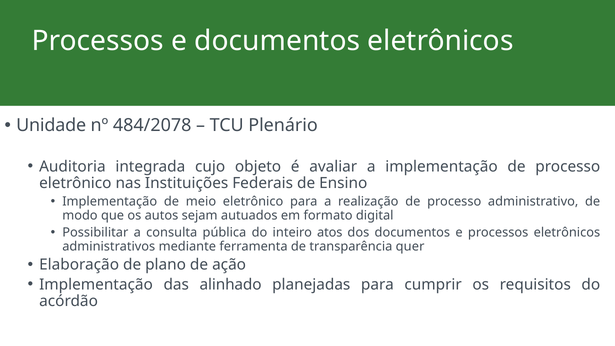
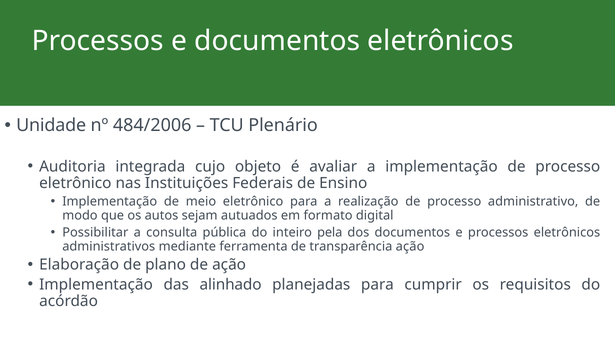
484/2078: 484/2078 -> 484/2006
atos: atos -> pela
transparência quer: quer -> ação
